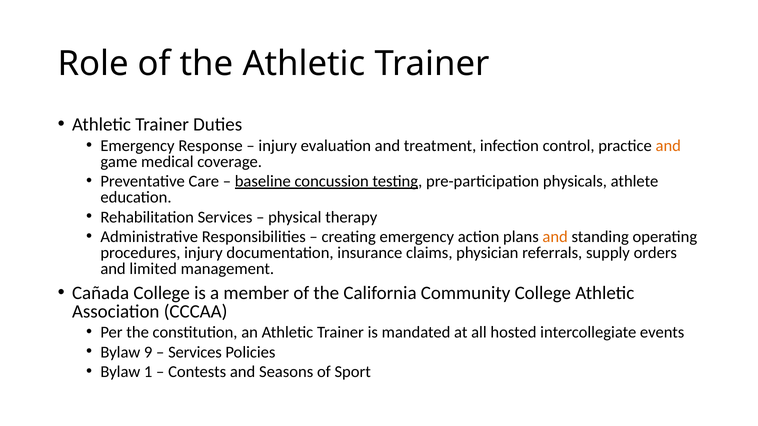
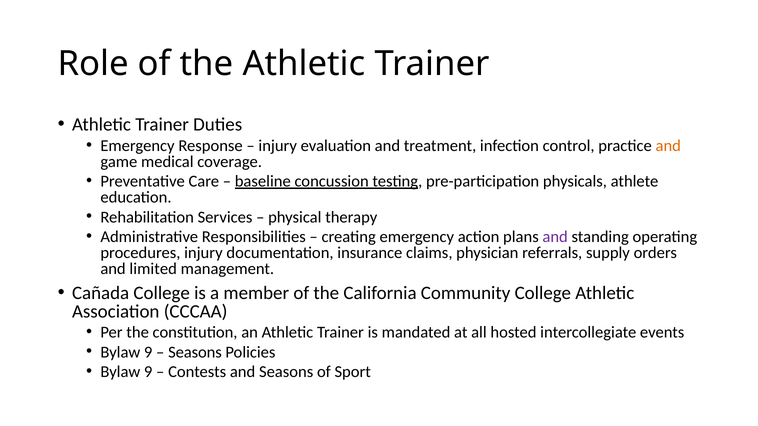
and at (555, 237) colour: orange -> purple
Services at (195, 352): Services -> Seasons
1 at (148, 372): 1 -> 9
